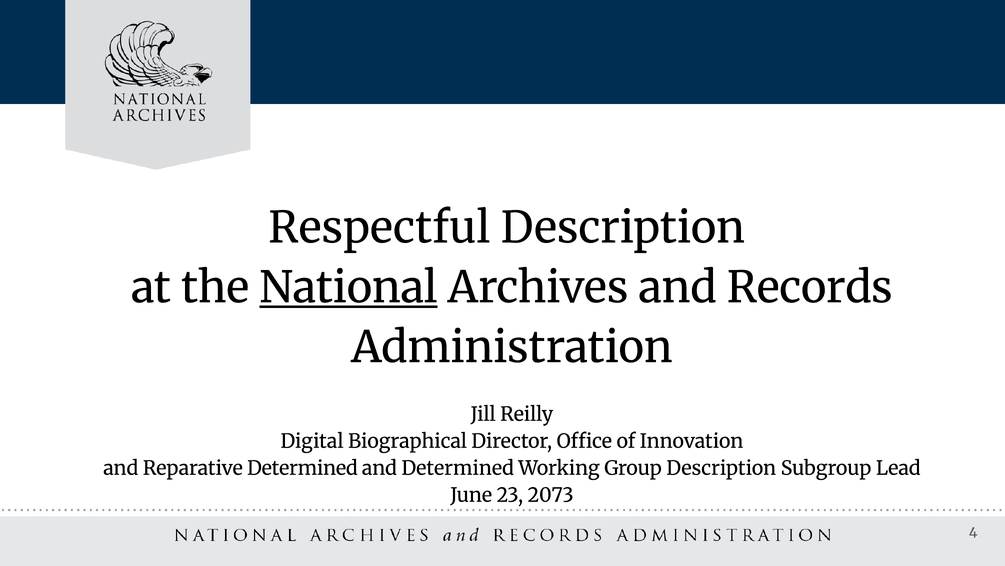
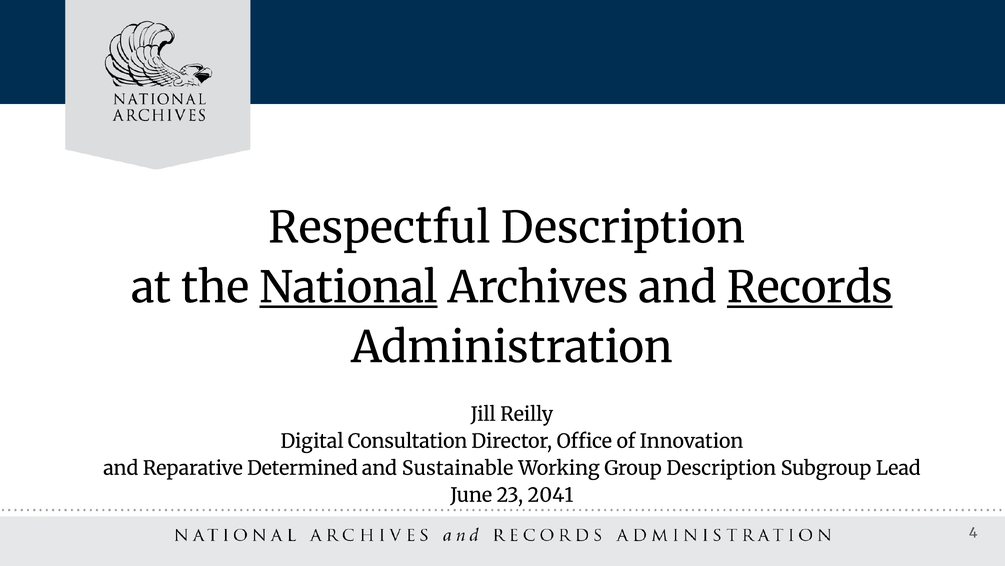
Records underline: none -> present
Biographical: Biographical -> Consultation
and Determined: Determined -> Sustainable
2073: 2073 -> 2041
